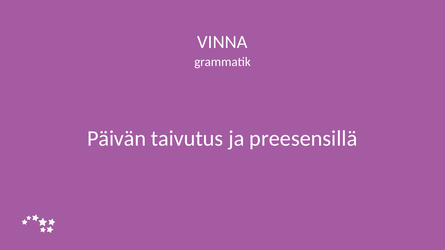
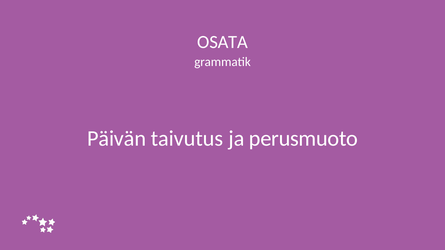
VINNA: VINNA -> OSATA
preesensillä: preesensillä -> perusmuoto
